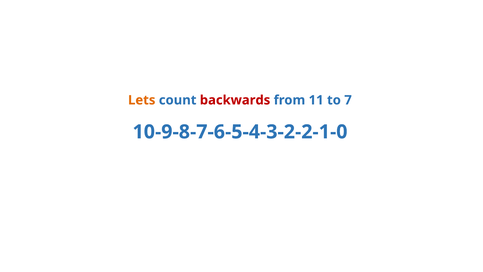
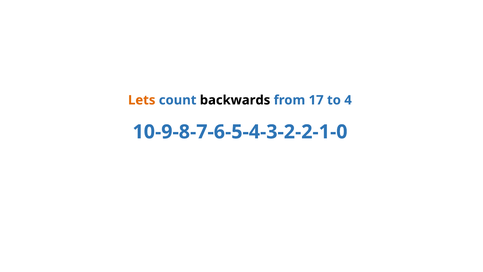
backwards colour: red -> black
11: 11 -> 17
7: 7 -> 4
